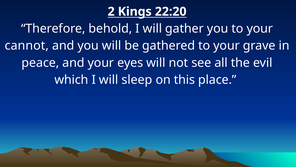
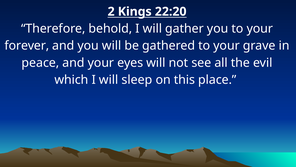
cannot: cannot -> forever
